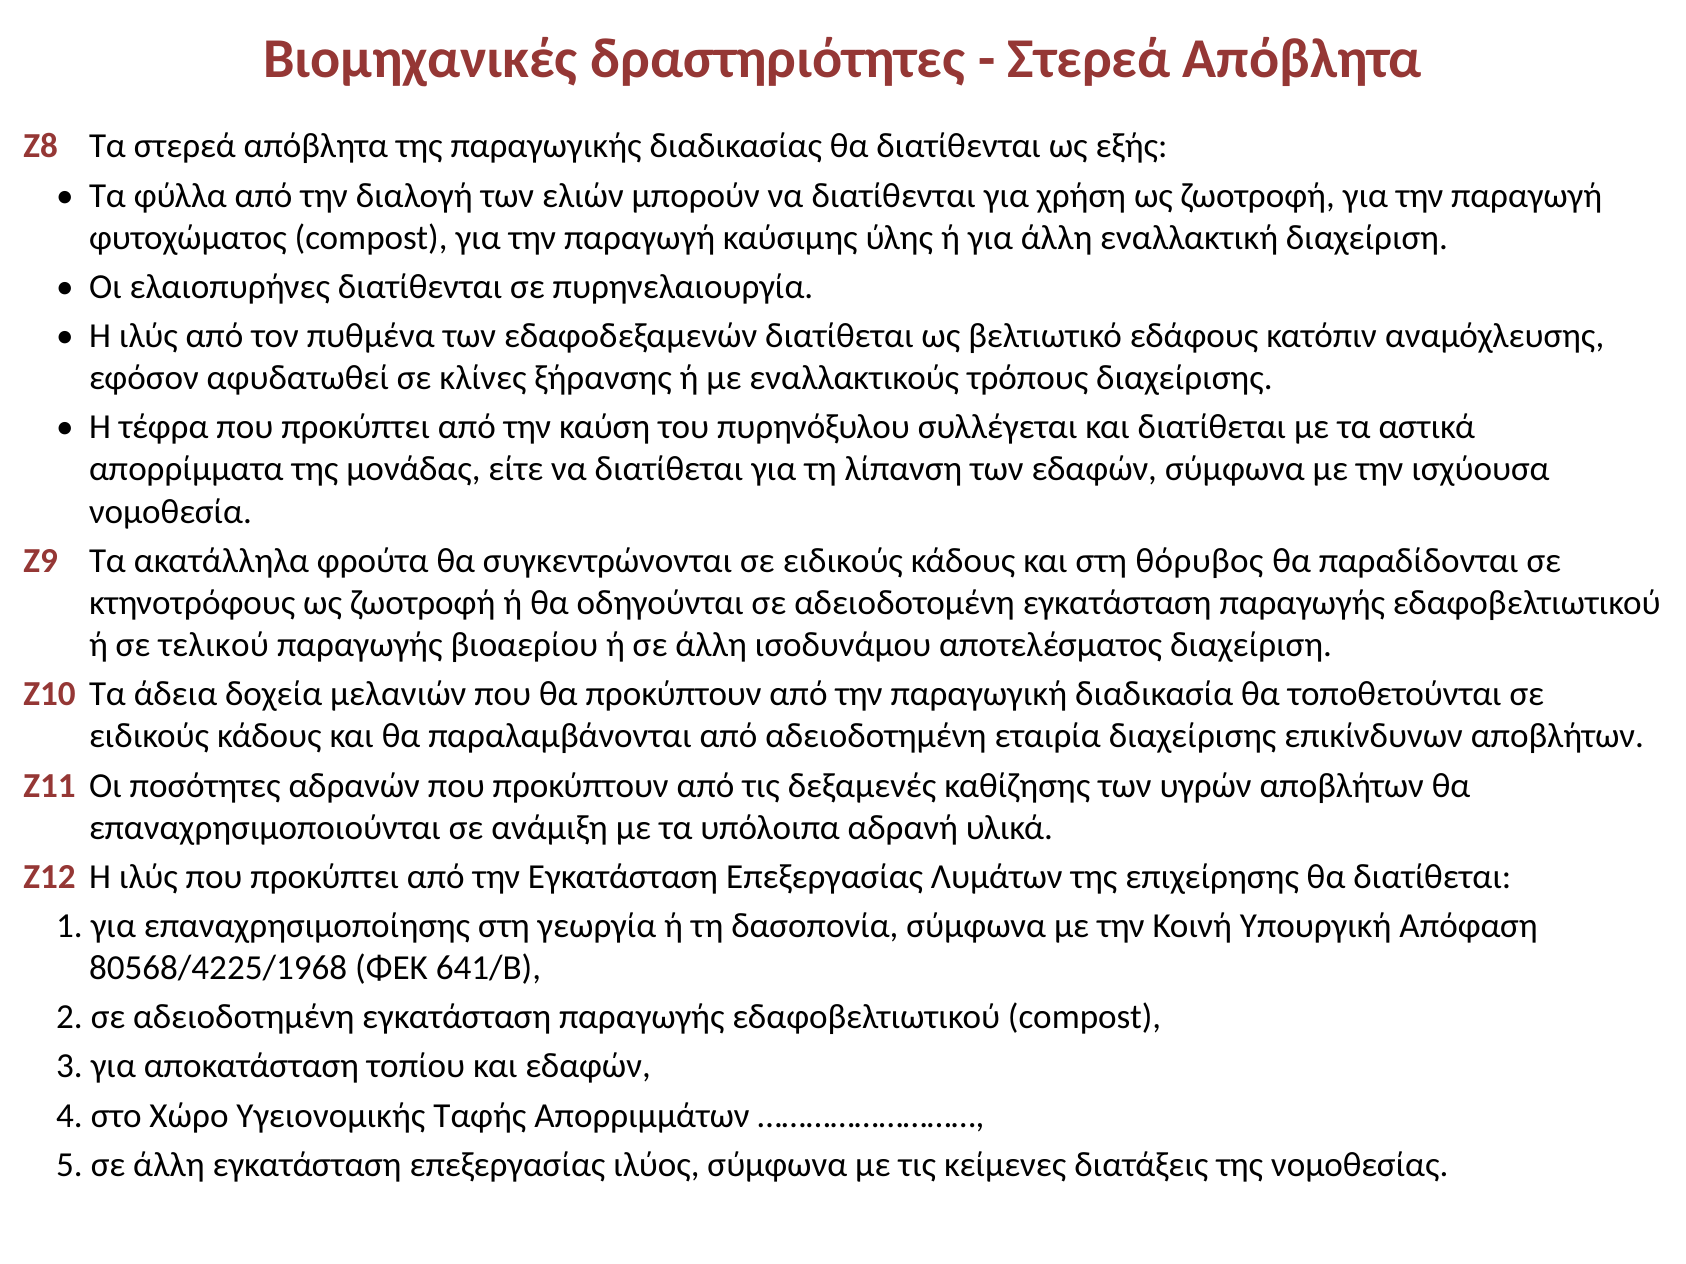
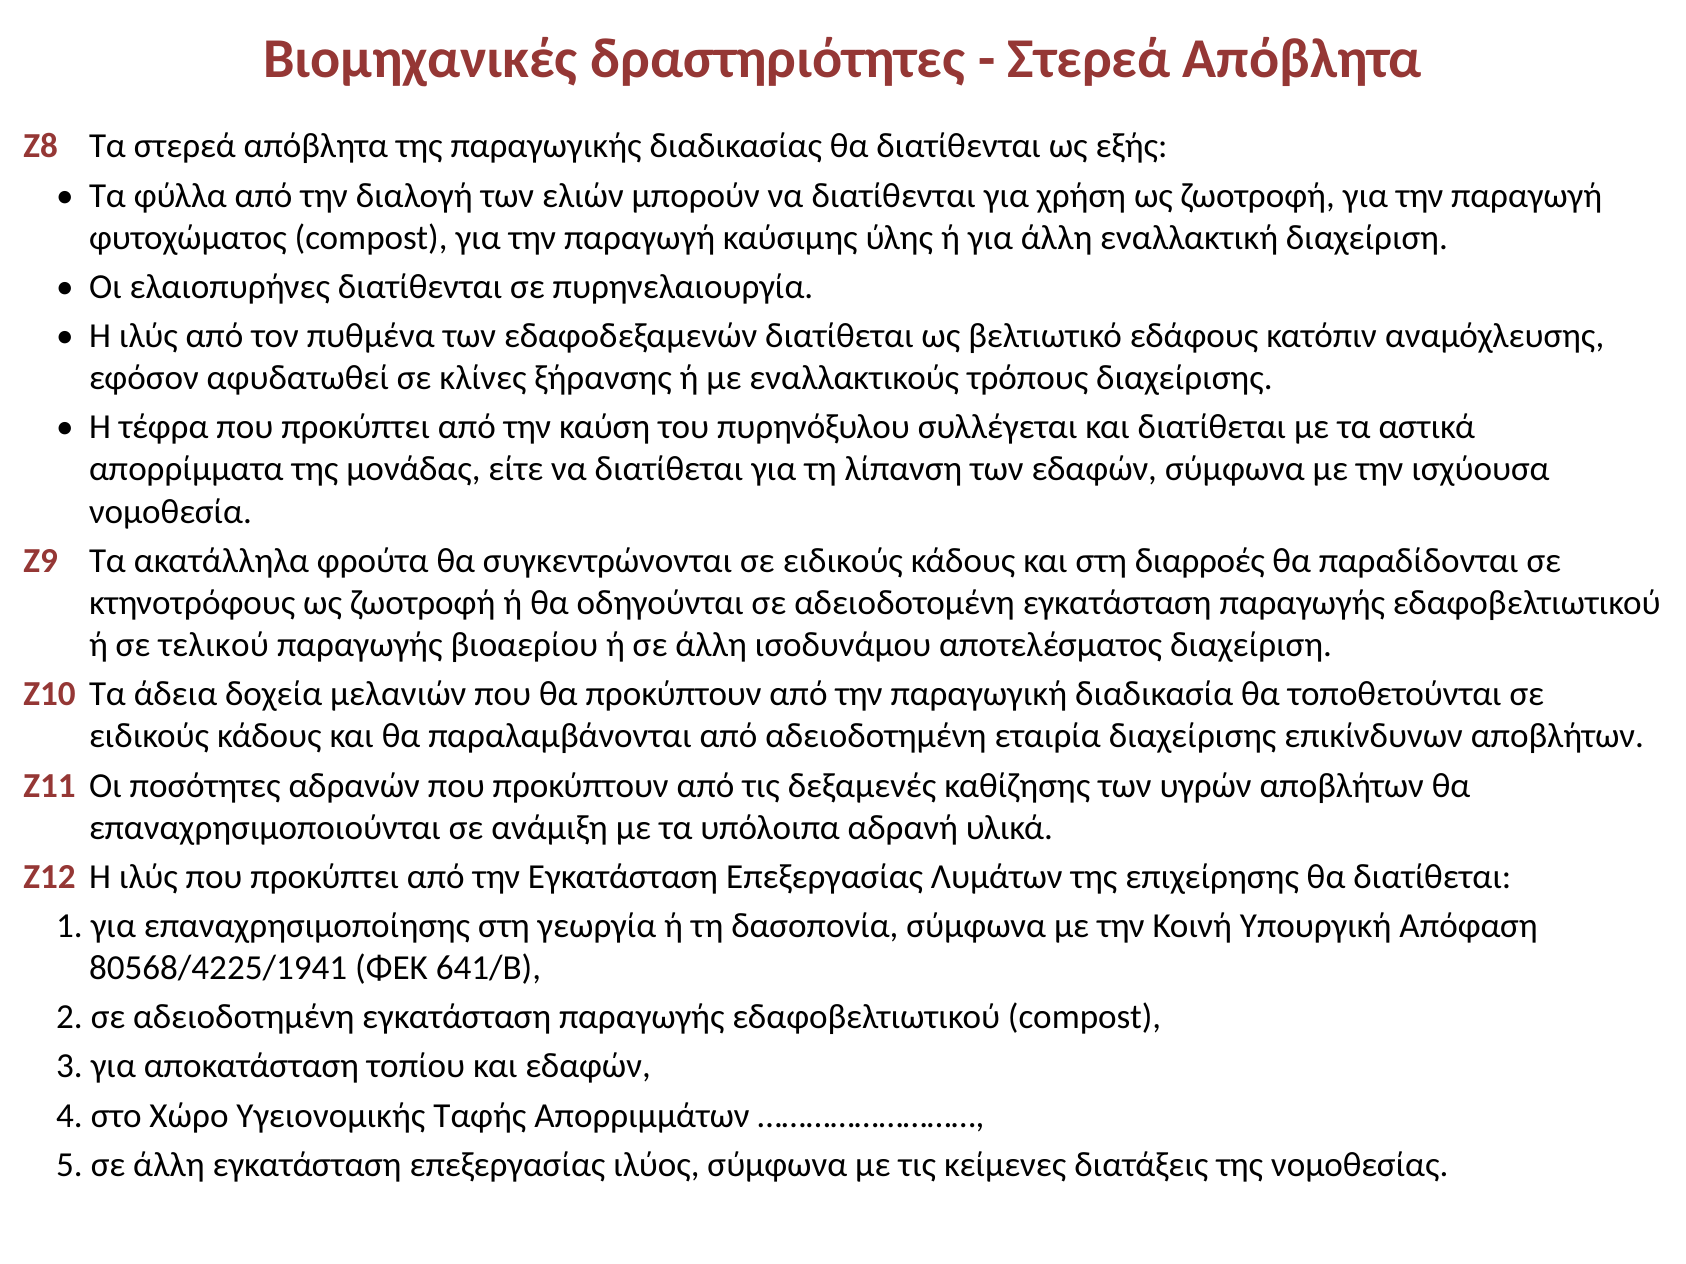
θόρυβος: θόρυβος -> διαρροές
80568/4225/1968: 80568/4225/1968 -> 80568/4225/1941
